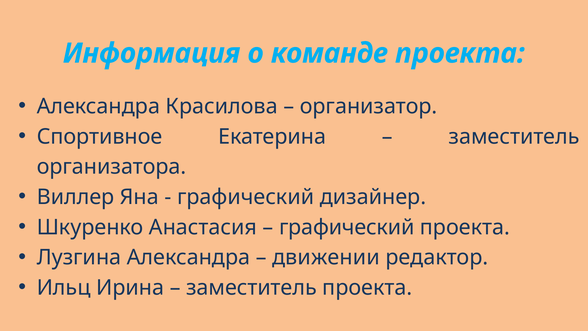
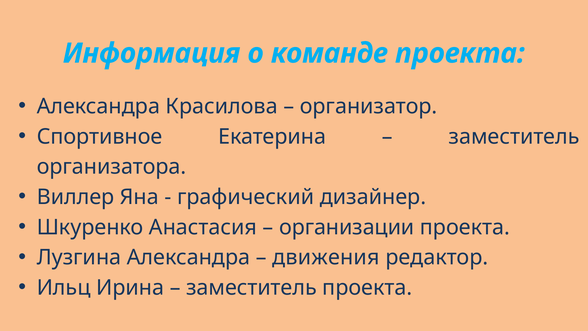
графический at (347, 227): графический -> организации
движении: движении -> движения
